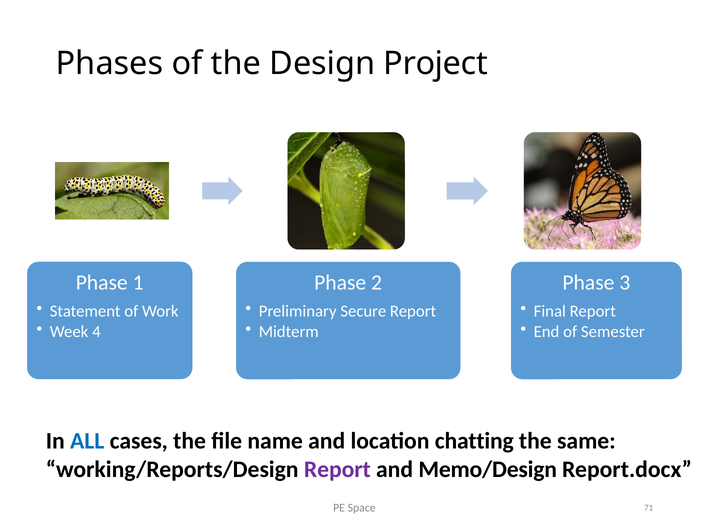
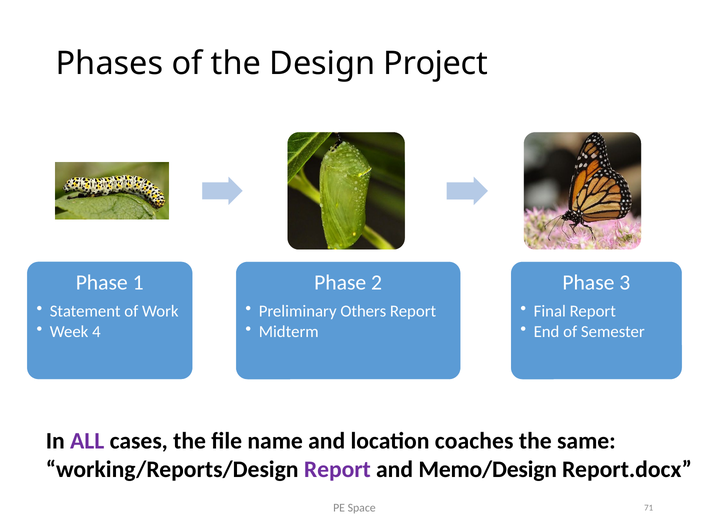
Secure: Secure -> Others
ALL colour: blue -> purple
chatting: chatting -> coaches
